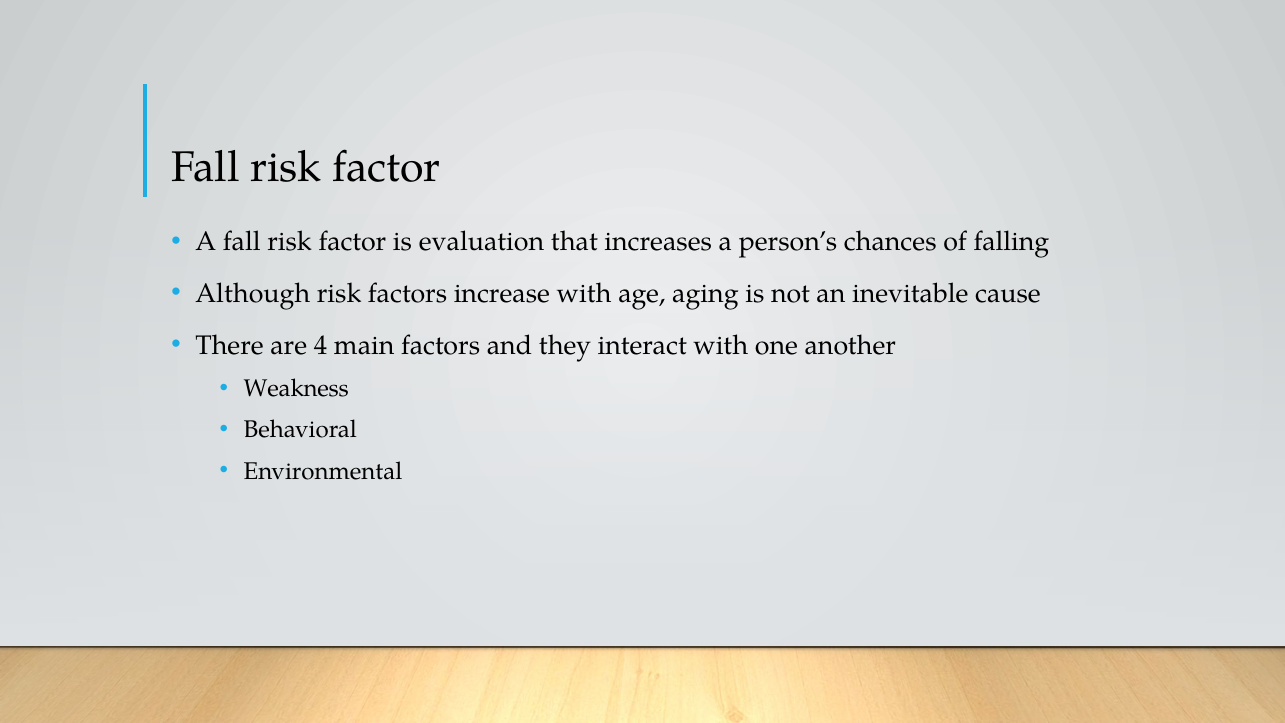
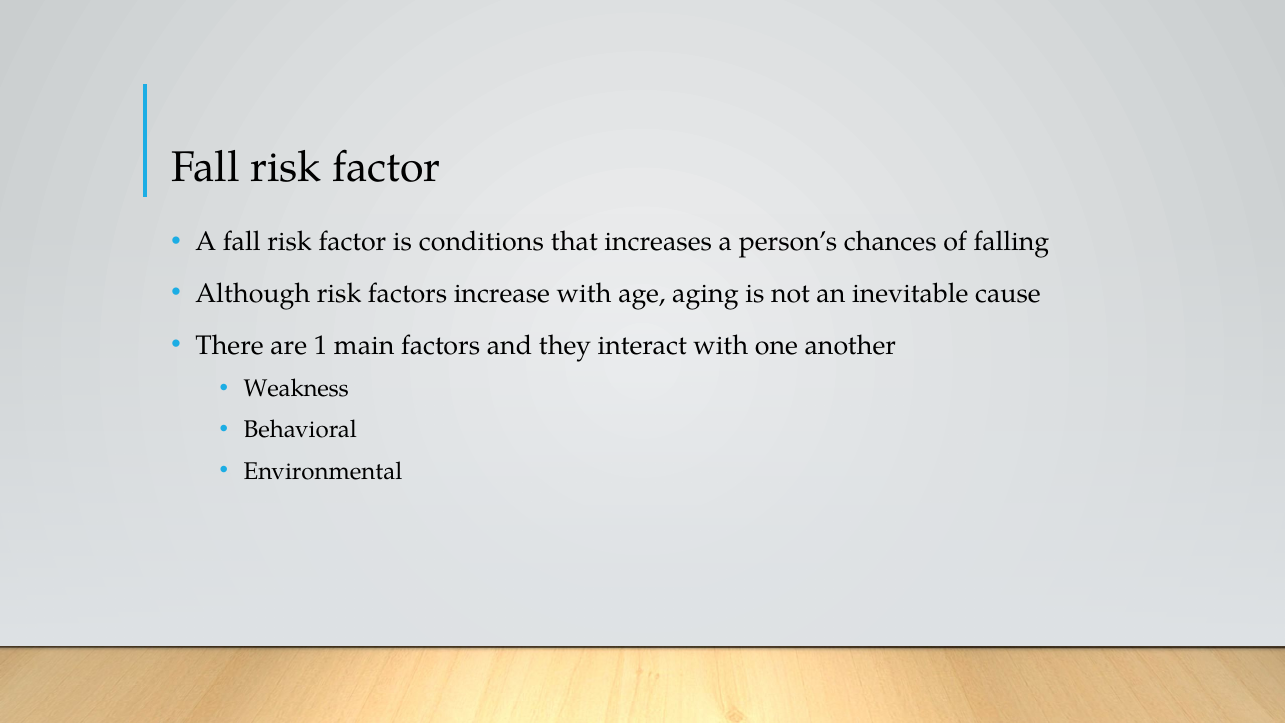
evaluation: evaluation -> conditions
4: 4 -> 1
